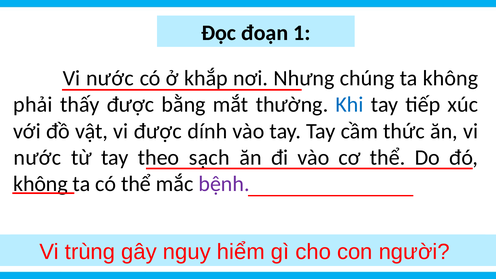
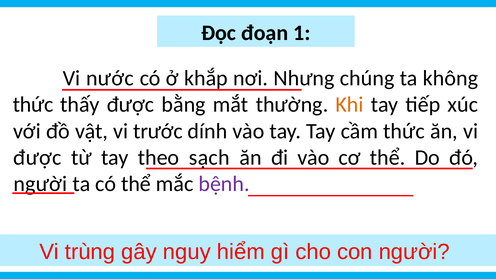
phải at (33, 105): phải -> thức
Khi colour: blue -> orange
vi được: được -> trước
nước at (37, 158): nước -> được
không at (40, 184): không -> người
